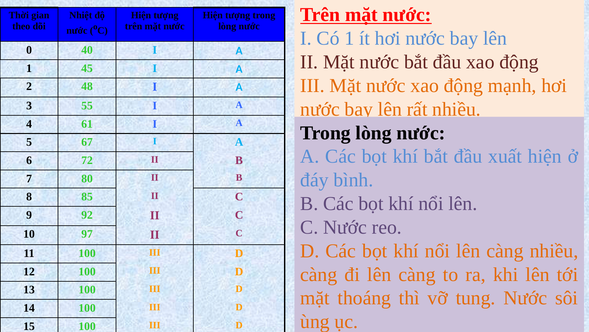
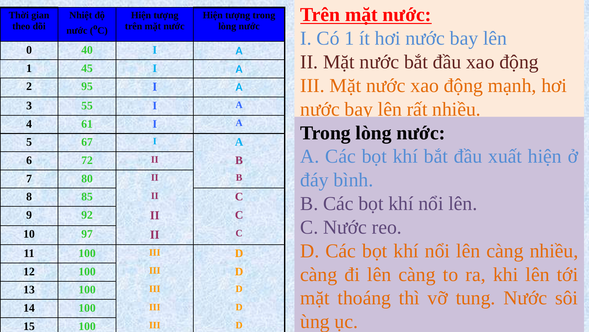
48: 48 -> 95
